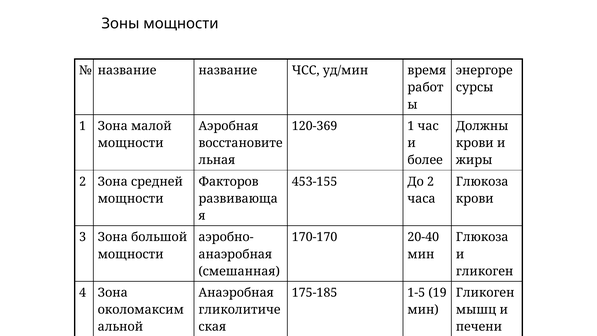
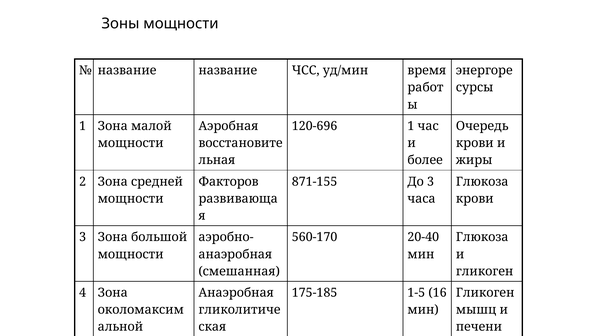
120-369: 120-369 -> 120-696
Должны: Должны -> Очередь
453-155: 453-155 -> 871-155
До 2: 2 -> 3
170-170: 170-170 -> 560-170
19: 19 -> 16
